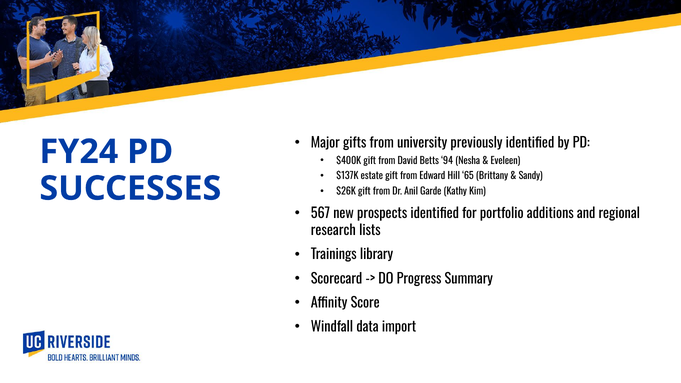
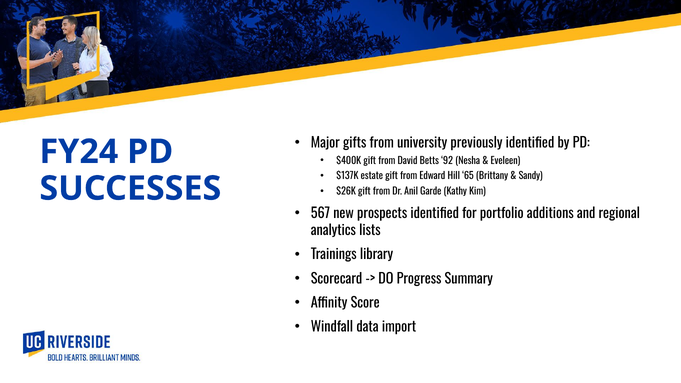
94: 94 -> 92
research: research -> analytics
